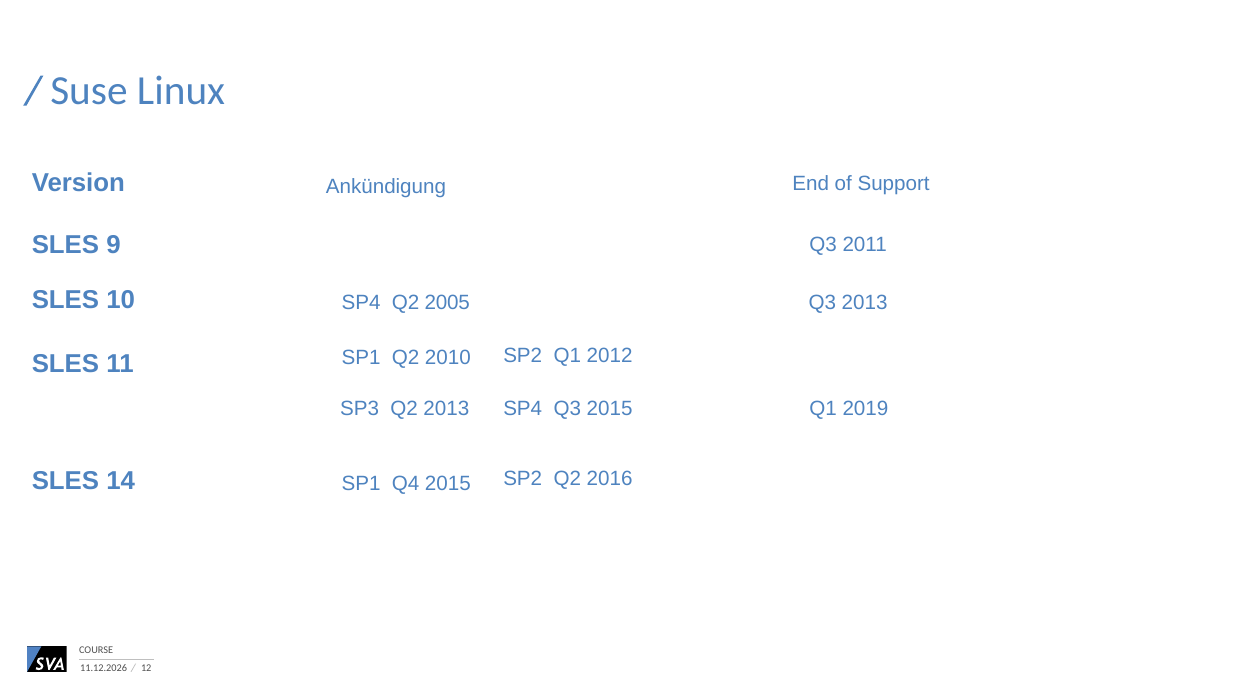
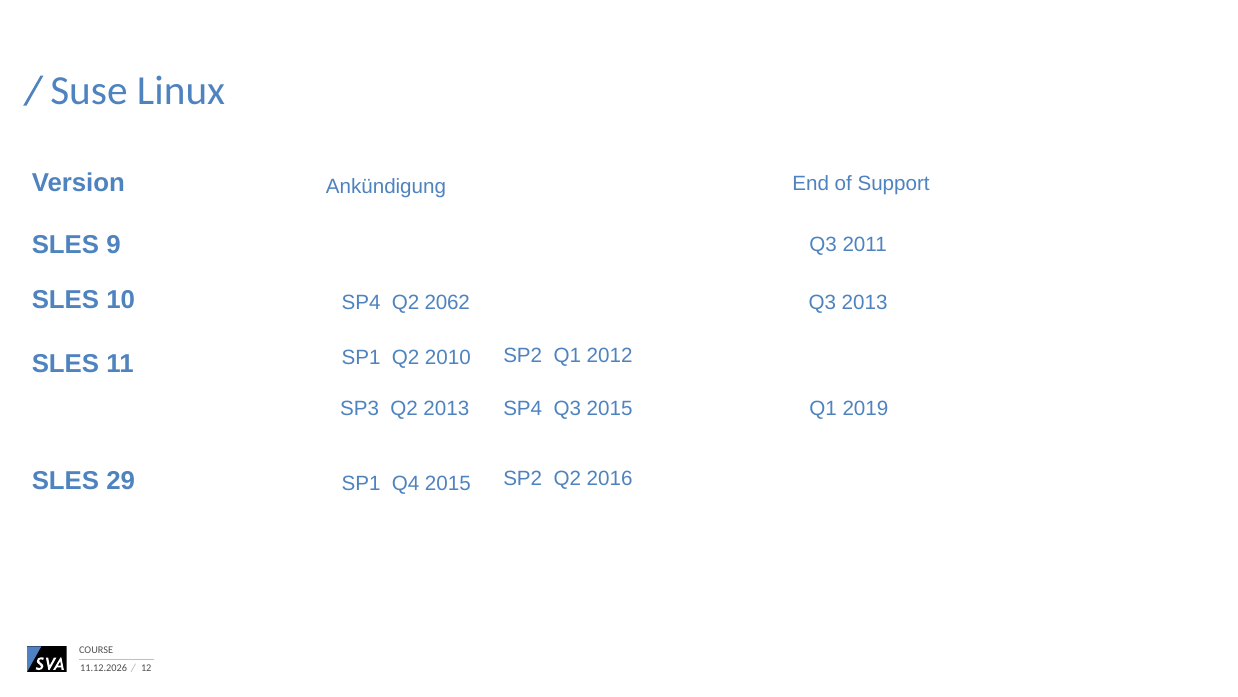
2005: 2005 -> 2062
14: 14 -> 29
